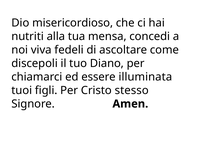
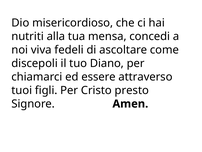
illuminata: illuminata -> attraverso
stesso: stesso -> presto
